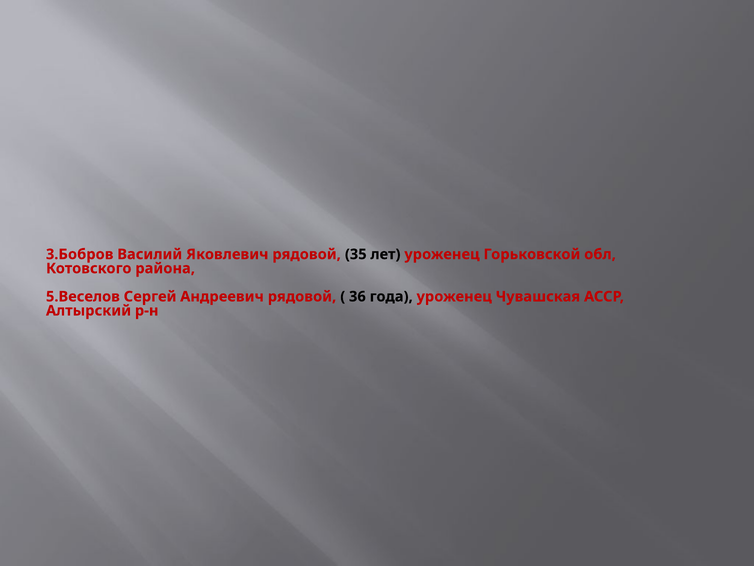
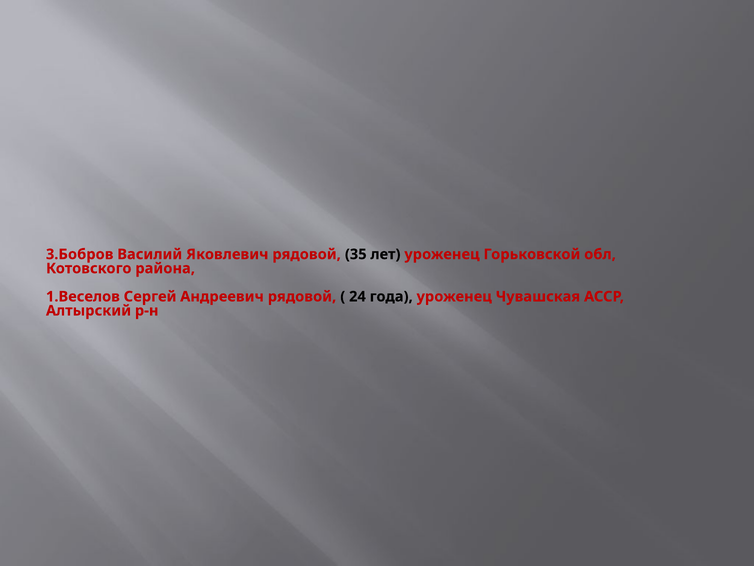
5.Веселов: 5.Веселов -> 1.Веселов
36: 36 -> 24
